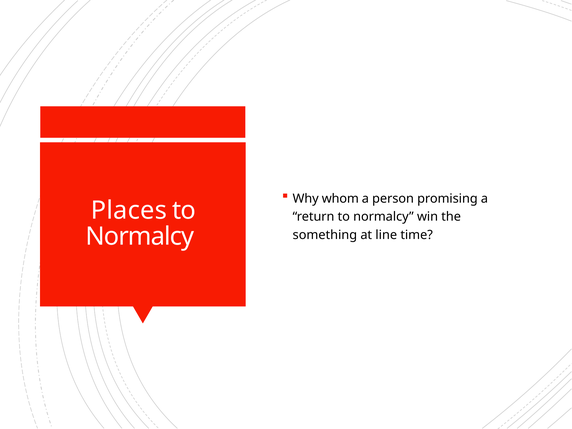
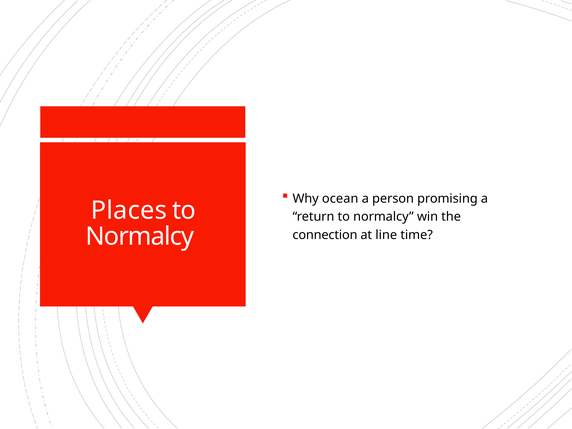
whom: whom -> ocean
something: something -> connection
